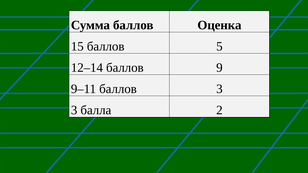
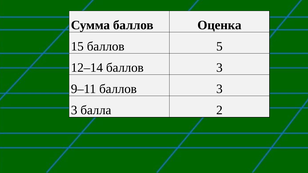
12–14 баллов 9: 9 -> 3
